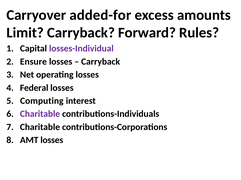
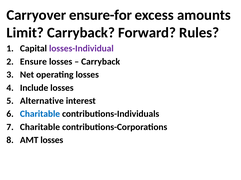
added-for: added-for -> ensure-for
Federal: Federal -> Include
Computing: Computing -> Alternative
Charitable at (40, 114) colour: purple -> blue
